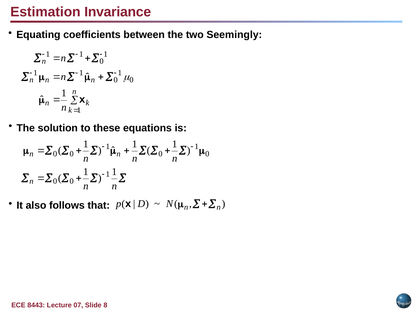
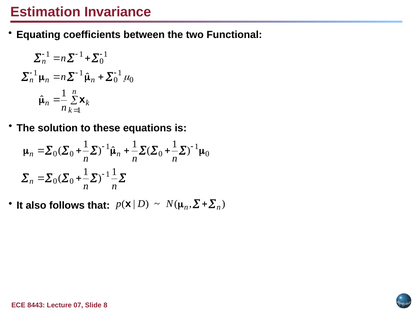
Seemingly: Seemingly -> Functional
